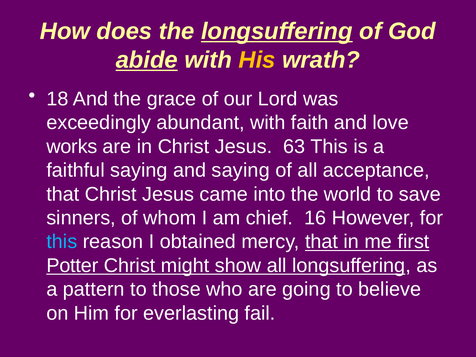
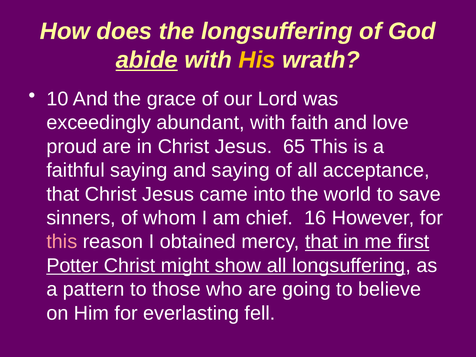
longsuffering at (277, 31) underline: present -> none
18: 18 -> 10
works: works -> proud
63: 63 -> 65
this at (62, 242) colour: light blue -> pink
fail: fail -> fell
